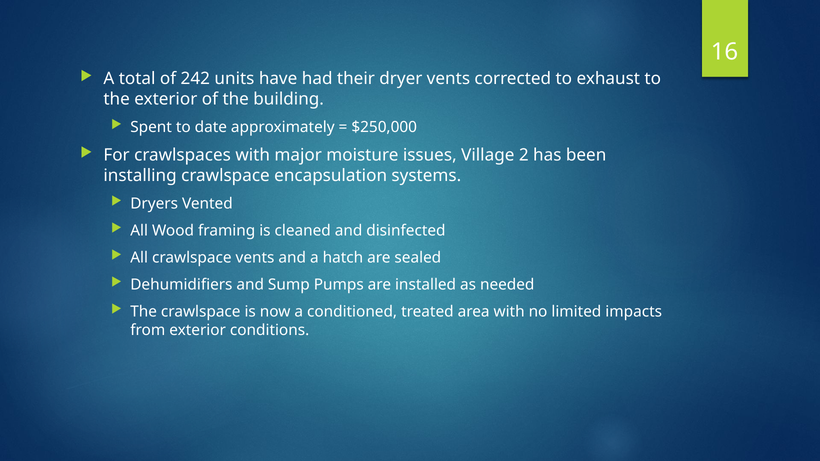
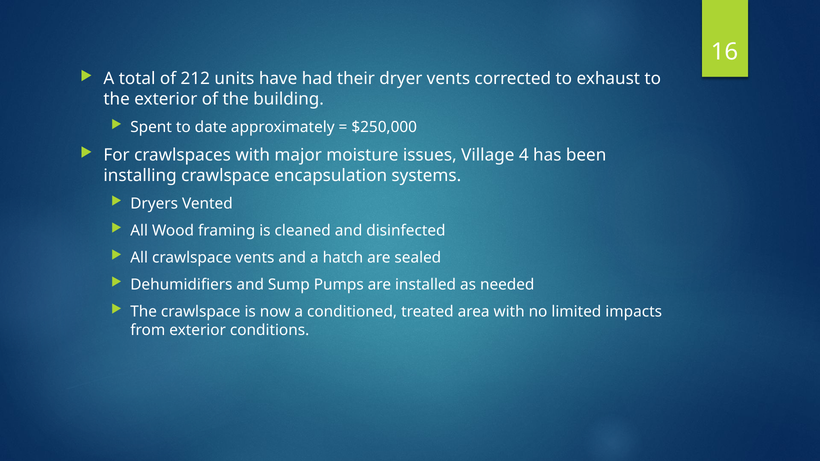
242: 242 -> 212
2: 2 -> 4
